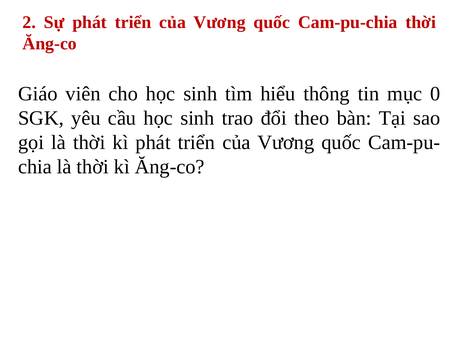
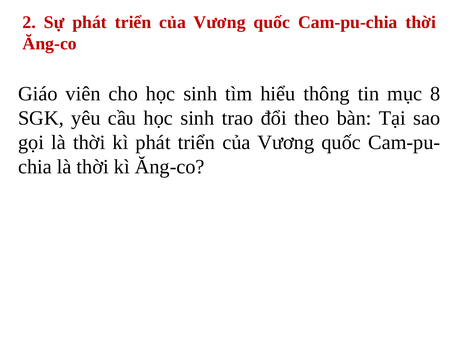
0: 0 -> 8
